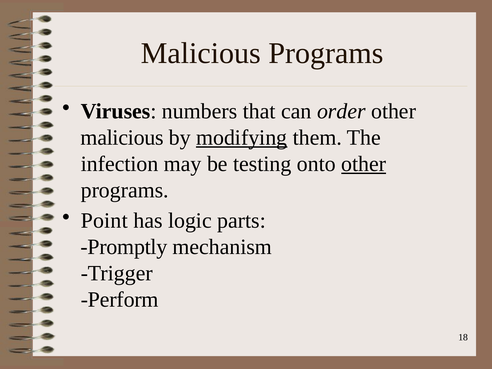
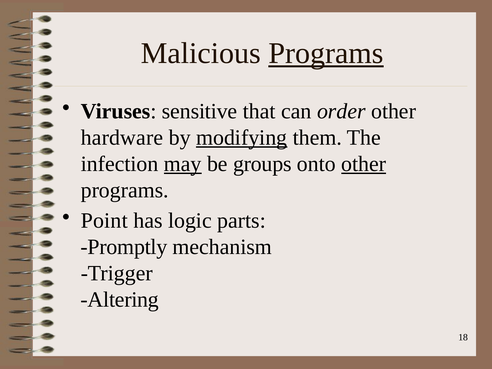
Programs at (326, 53) underline: none -> present
numbers: numbers -> sensitive
malicious at (122, 138): malicious -> hardware
may underline: none -> present
testing: testing -> groups
Perform: Perform -> Altering
